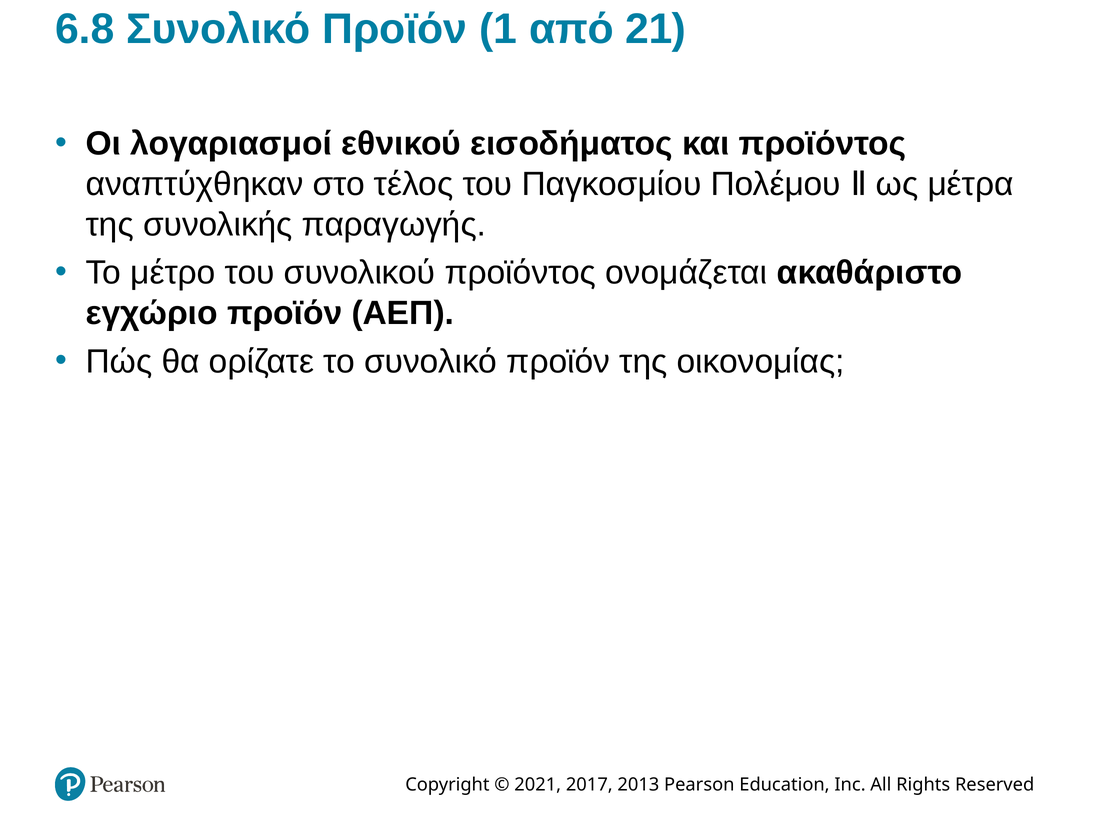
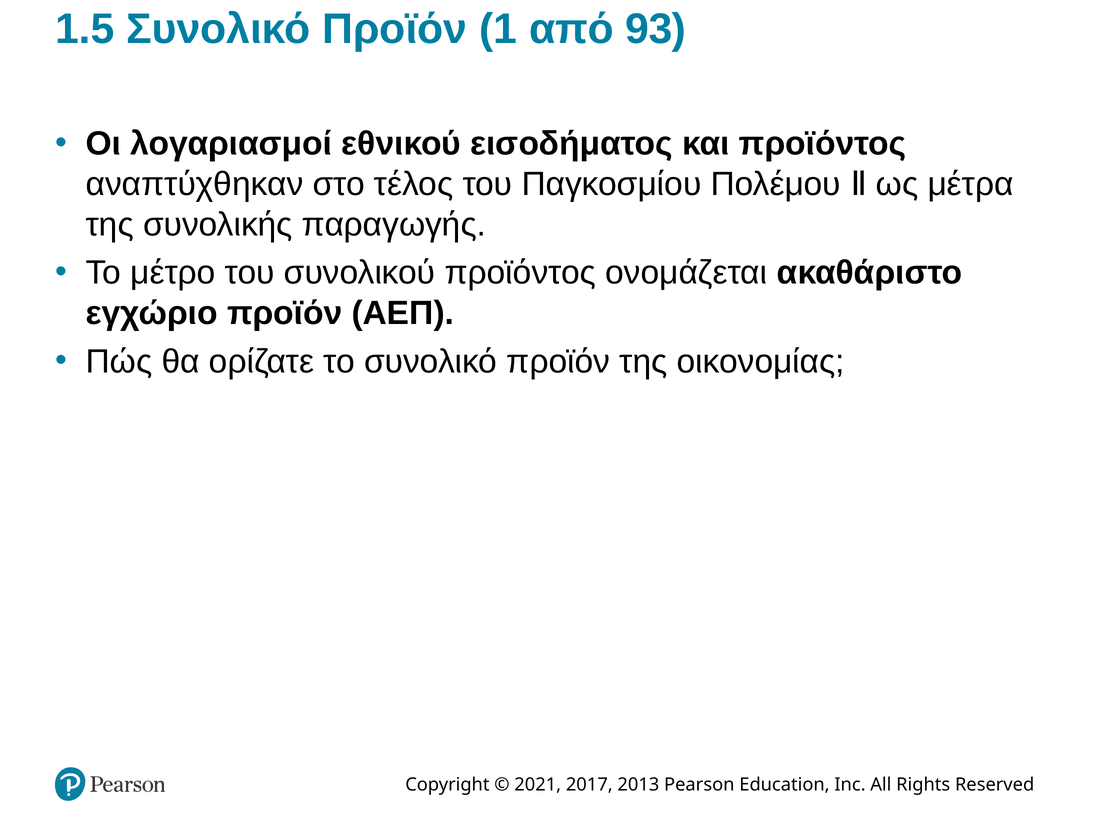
6.8: 6.8 -> 1.5
21: 21 -> 93
